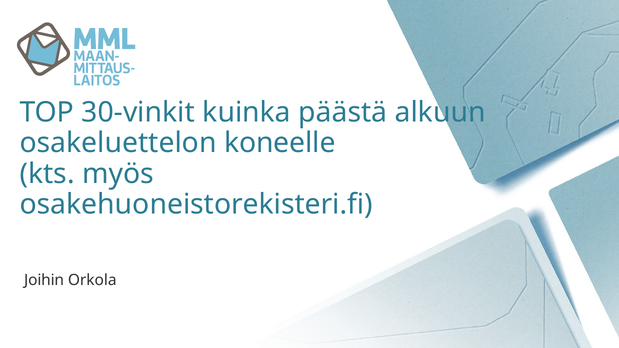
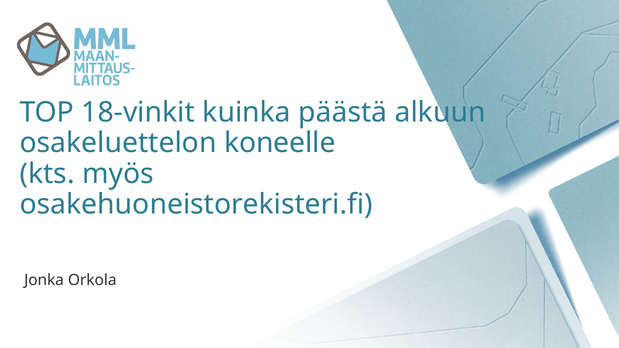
30-vinkit: 30-vinkit -> 18-vinkit
Joihin: Joihin -> Jonka
